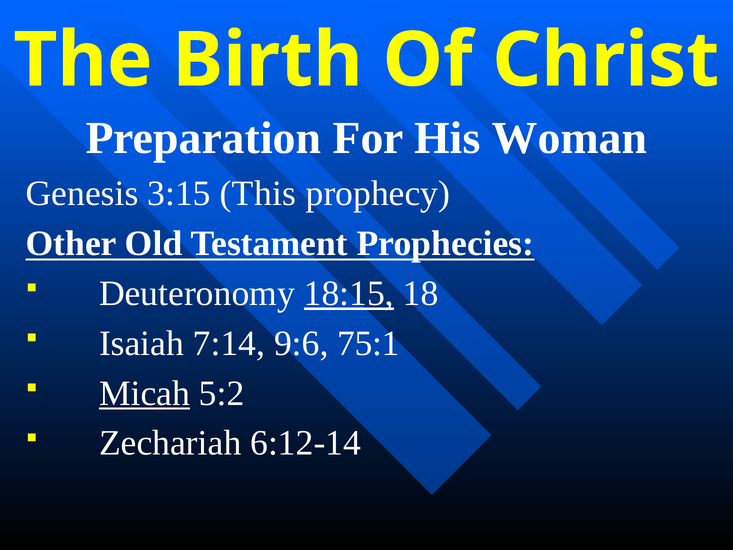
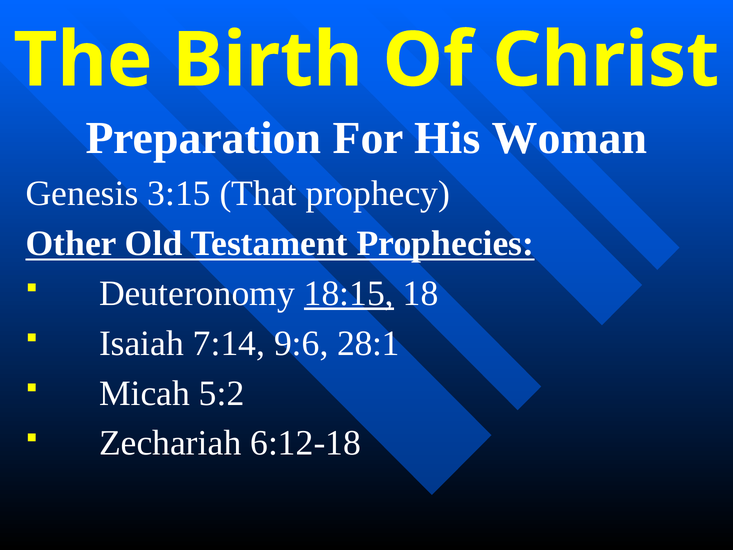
This: This -> That
75:1: 75:1 -> 28:1
Micah underline: present -> none
6:12-14: 6:12-14 -> 6:12-18
